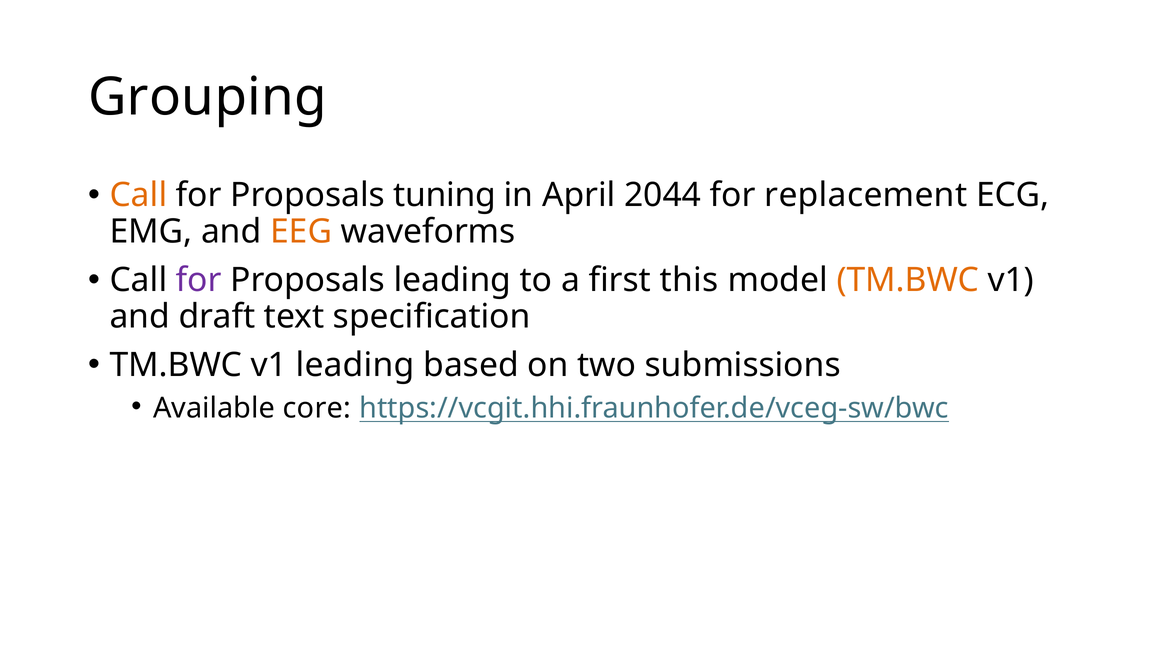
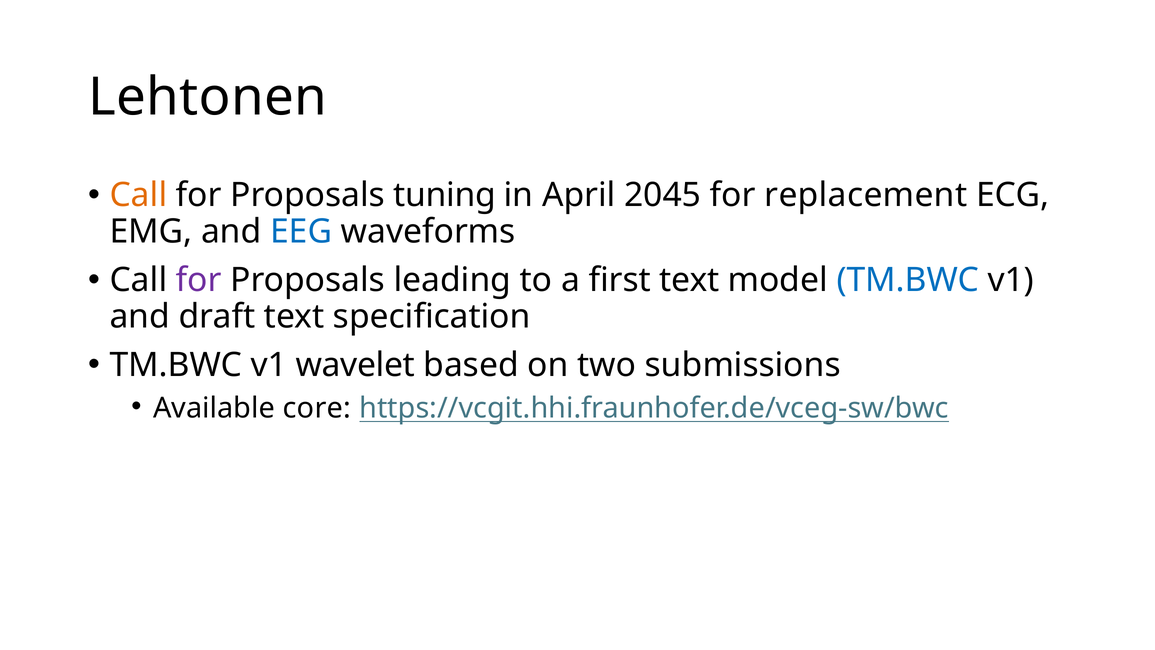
Grouping: Grouping -> Lehtonen
2044: 2044 -> 2045
EEG colour: orange -> blue
first this: this -> text
TM.BWC at (908, 280) colour: orange -> blue
v1 leading: leading -> wavelet
